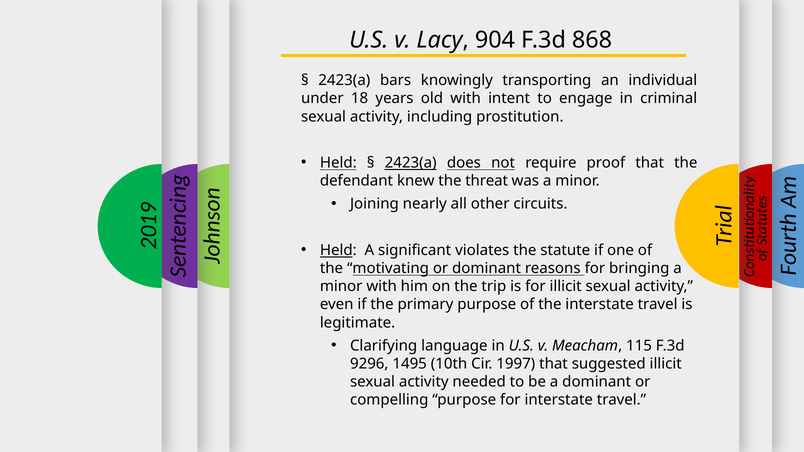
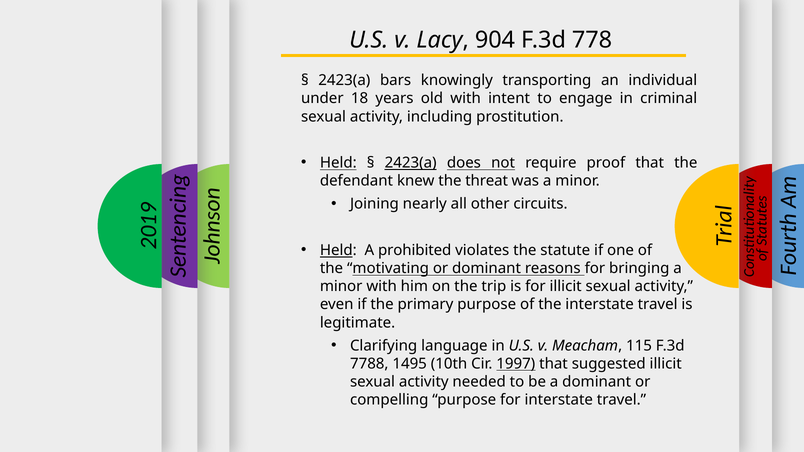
868: 868 -> 778
significant: significant -> prohibited
9296: 9296 -> 7788
1997 underline: none -> present
